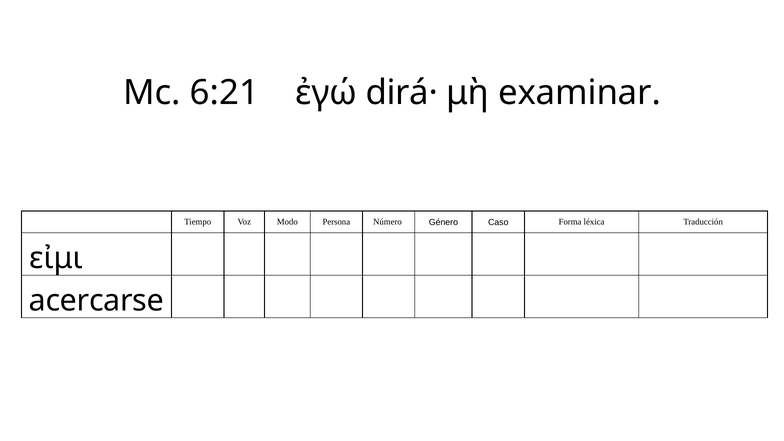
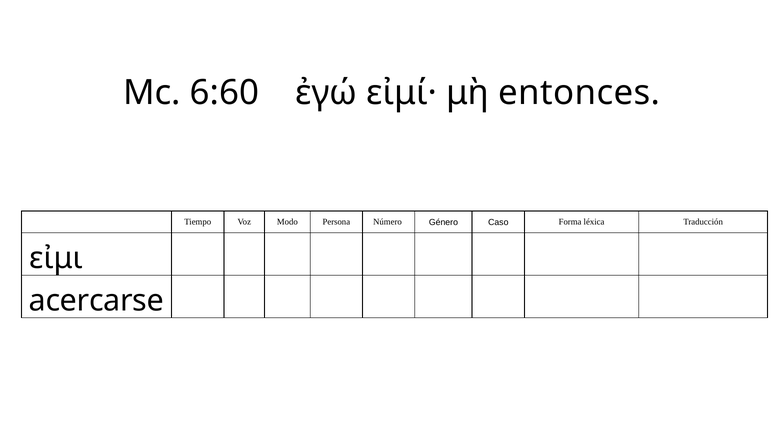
6:21: 6:21 -> 6:60
dirá·: dirá· -> εἰμί·
examinar: examinar -> entonces
